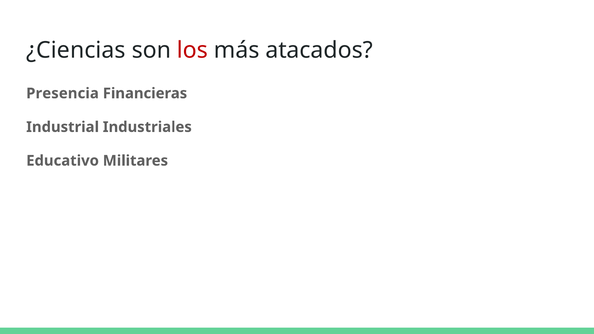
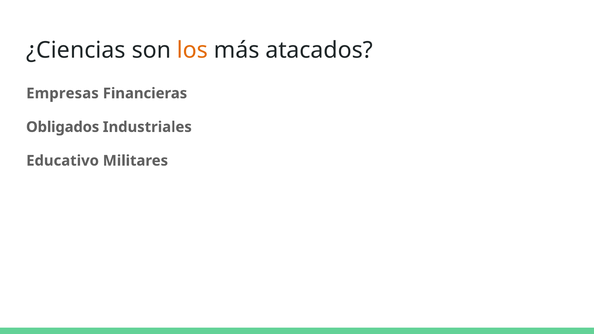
los colour: red -> orange
Presencia: Presencia -> Empresas
Industrial: Industrial -> Obligados
